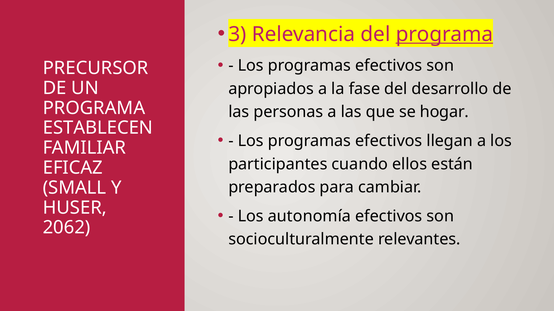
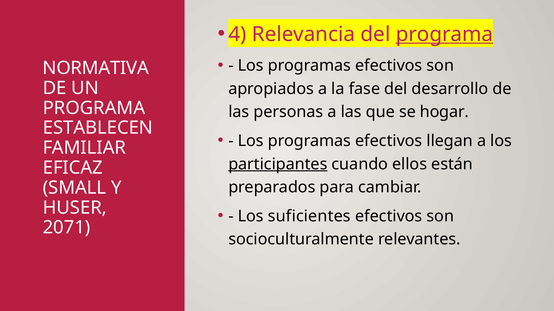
3: 3 -> 4
PRECURSOR: PRECURSOR -> NORMATIVA
participantes underline: none -> present
autonomía: autonomía -> suficientes
2062: 2062 -> 2071
